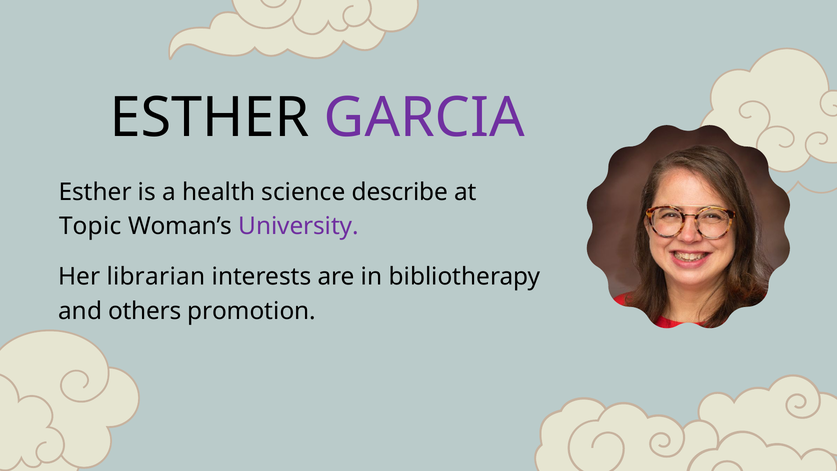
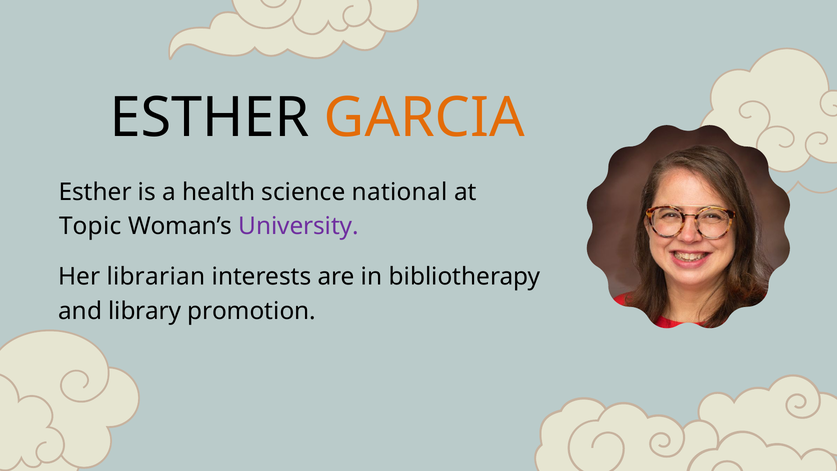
GARCIA colour: purple -> orange
describe: describe -> national
others: others -> library
